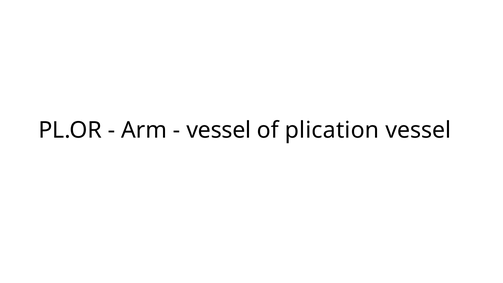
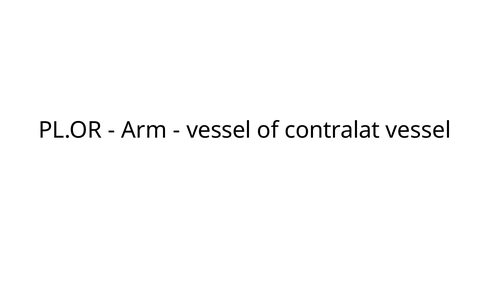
plication: plication -> contralat
